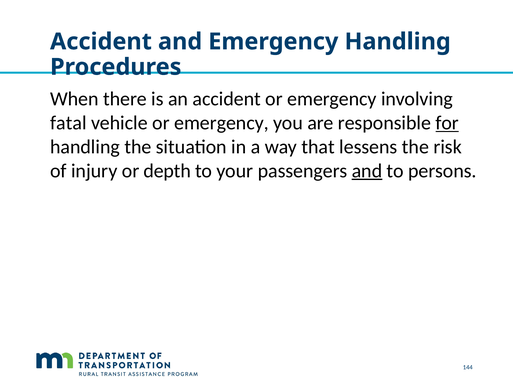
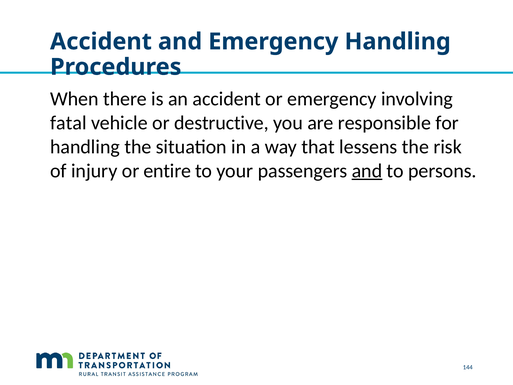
vehicle or emergency: emergency -> destructive
for underline: present -> none
depth: depth -> entire
